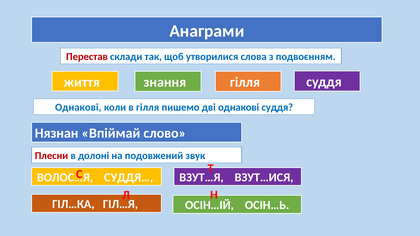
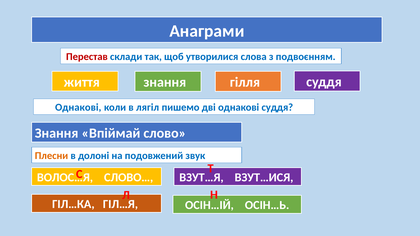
в гілля: гілля -> лягіл
Нязнан at (57, 133): Нязнан -> Знання
Плесни colour: red -> orange
СУДДЯ…: СУДДЯ… -> СЛОВО…
